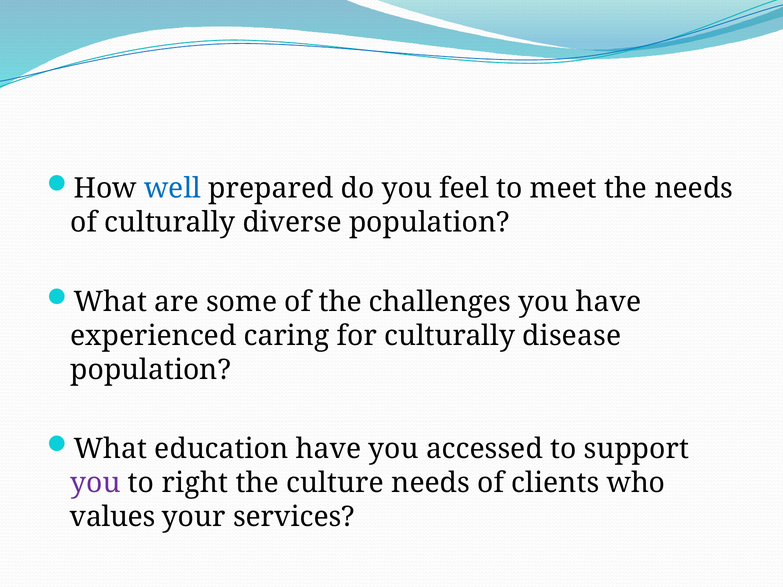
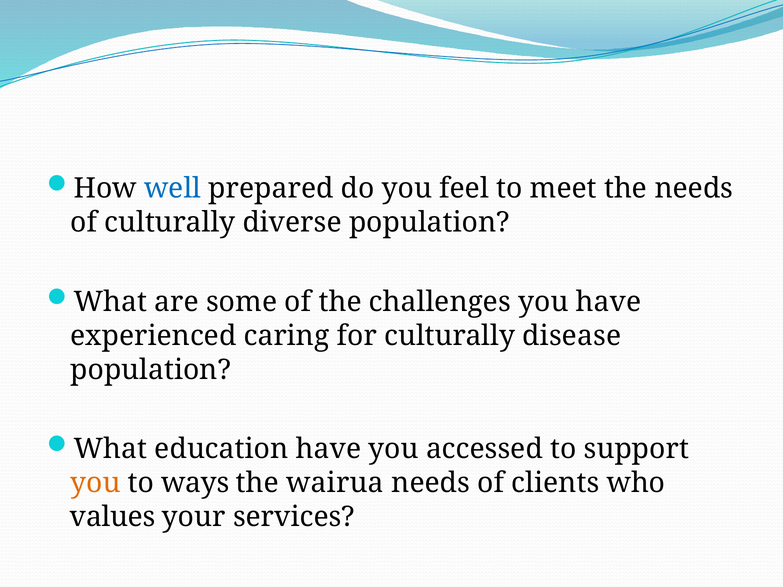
you at (95, 483) colour: purple -> orange
right: right -> ways
culture: culture -> wairua
